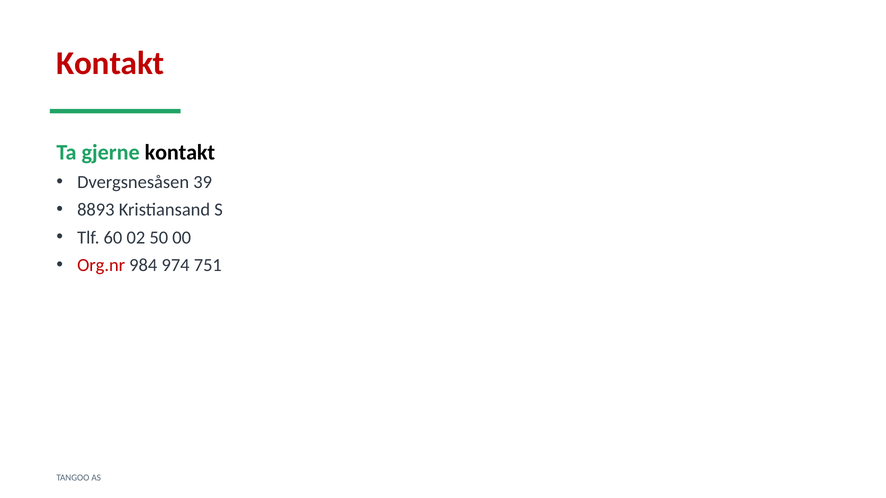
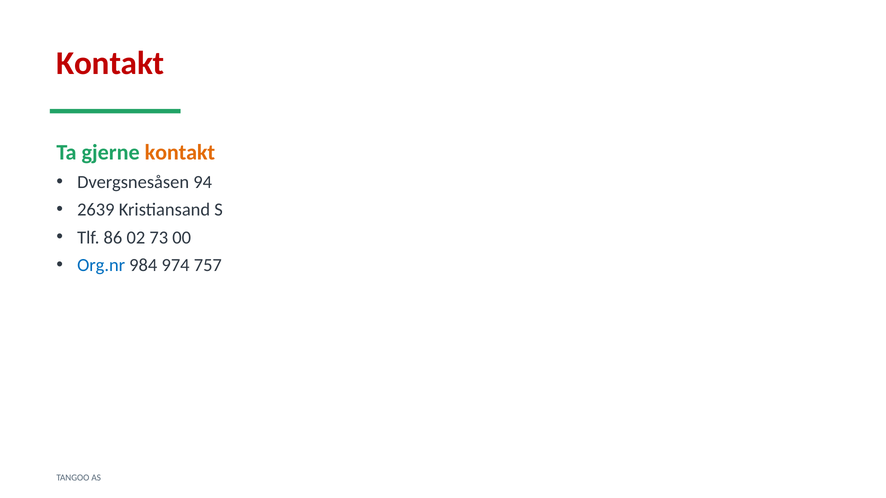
kontakt at (180, 153) colour: black -> orange
39: 39 -> 94
8893: 8893 -> 2639
60: 60 -> 86
50: 50 -> 73
Org.nr colour: red -> blue
751: 751 -> 757
